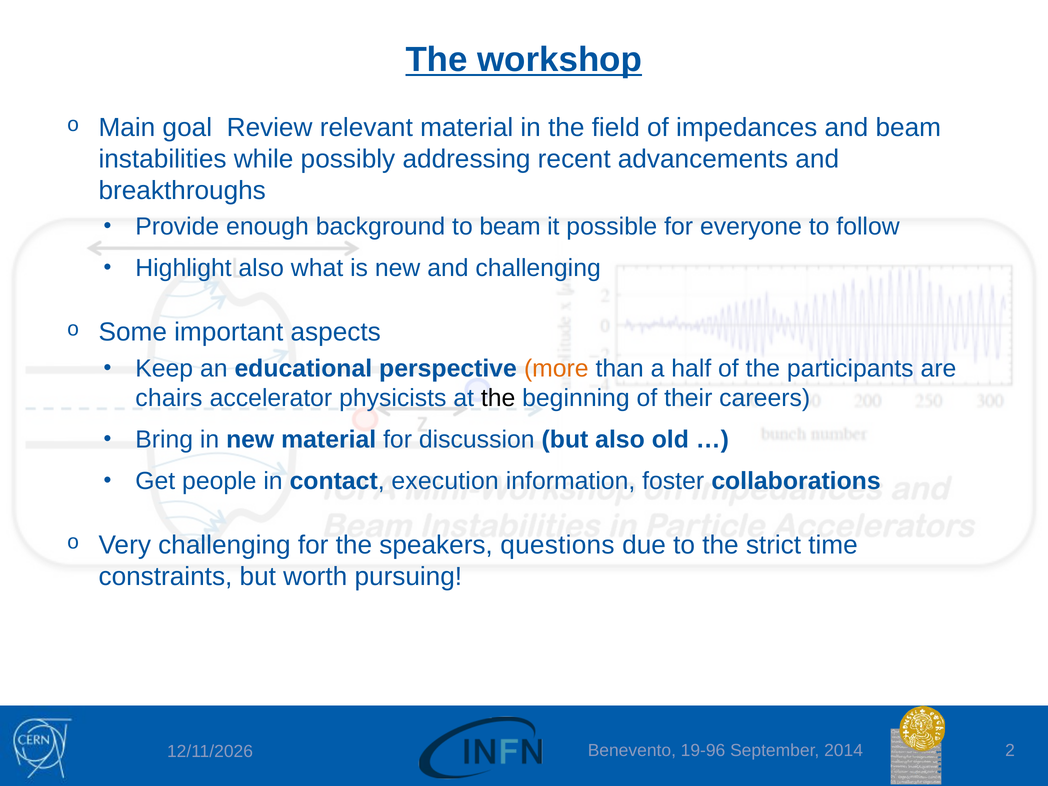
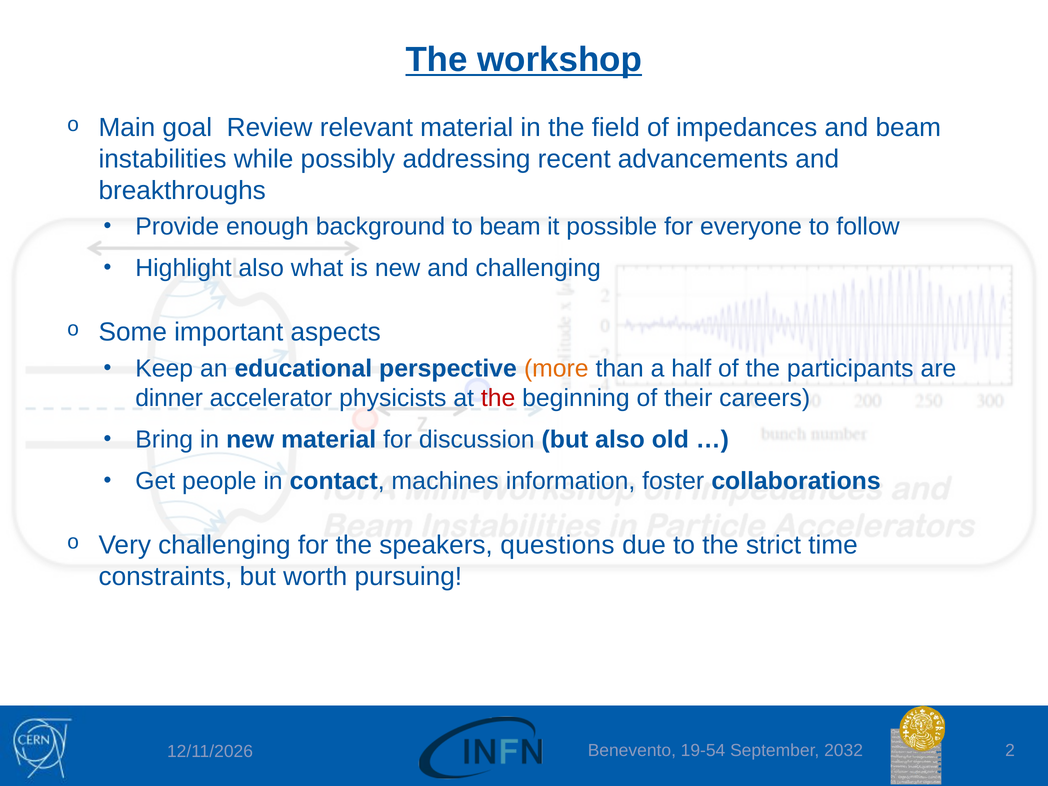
chairs: chairs -> dinner
the at (498, 398) colour: black -> red
execution: execution -> machines
19-96: 19-96 -> 19-54
2014: 2014 -> 2032
